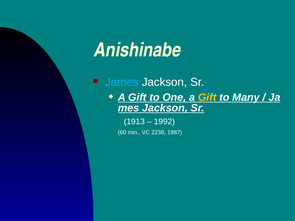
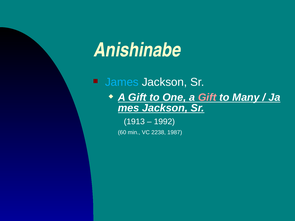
Gift at (207, 98) colour: yellow -> pink
